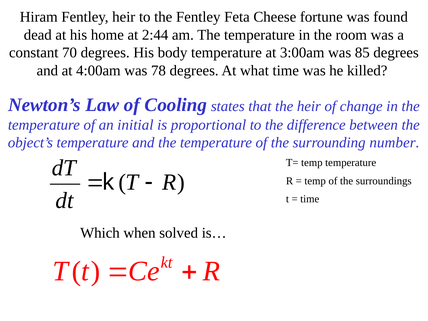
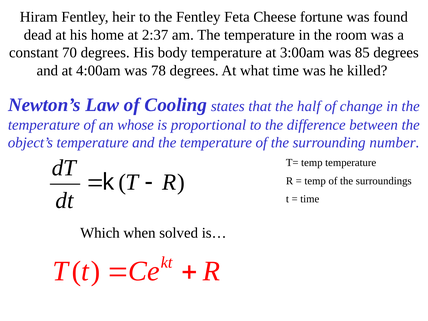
2:44: 2:44 -> 2:37
the heir: heir -> half
initial: initial -> whose
